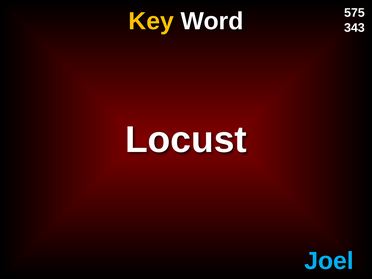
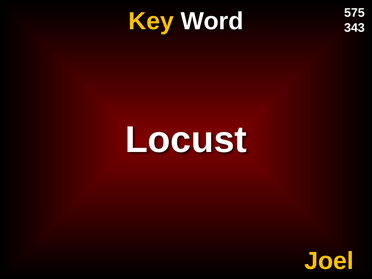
Joel colour: light blue -> yellow
